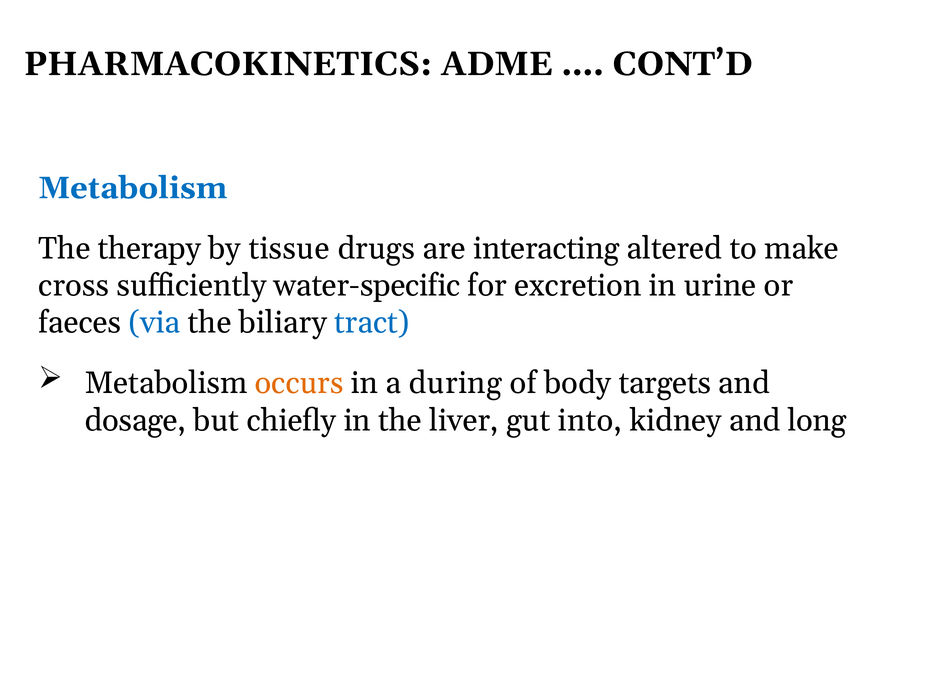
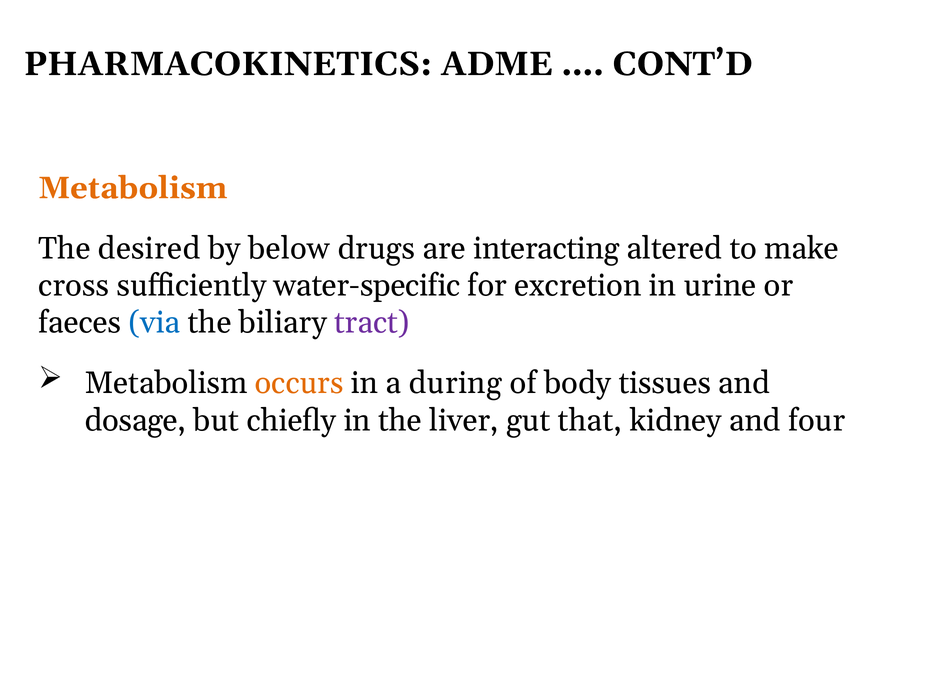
Metabolism at (133, 188) colour: blue -> orange
therapy: therapy -> desired
tissue: tissue -> below
tract colour: blue -> purple
targets: targets -> tissues
into: into -> that
long: long -> four
